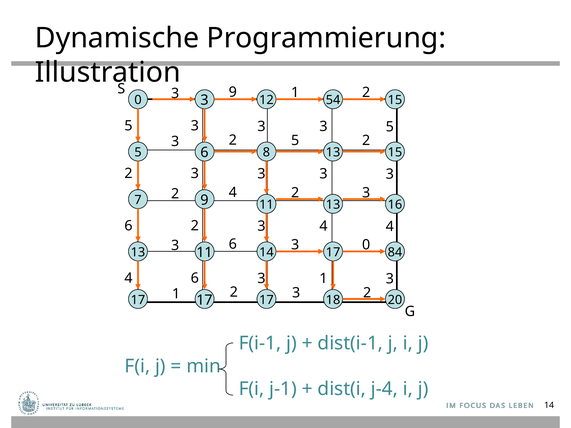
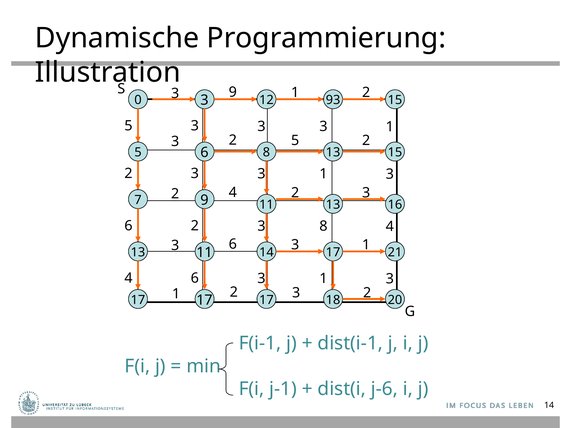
54: 54 -> 93
3 3 3 5: 5 -> 1
2 3 3 3: 3 -> 1
3 4: 4 -> 8
3 6 3 0: 0 -> 1
84: 84 -> 21
j-4: j-4 -> j-6
